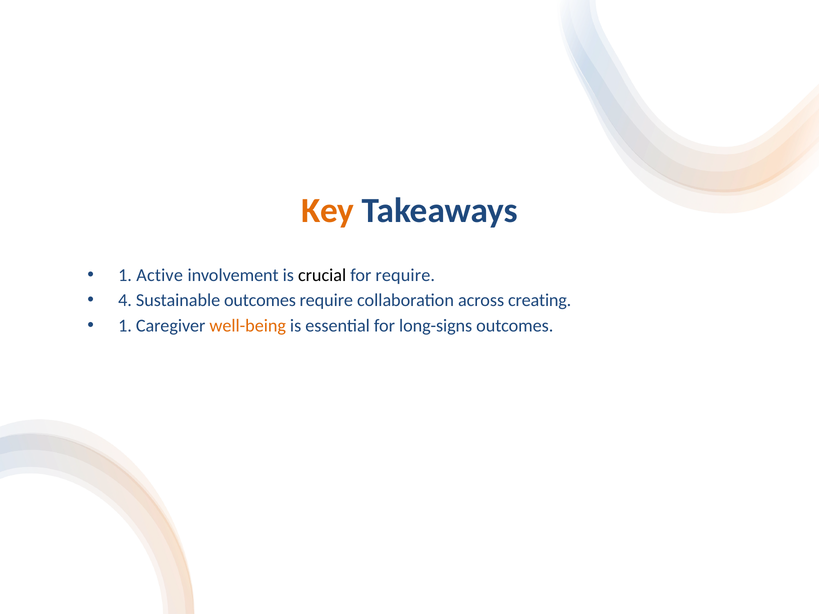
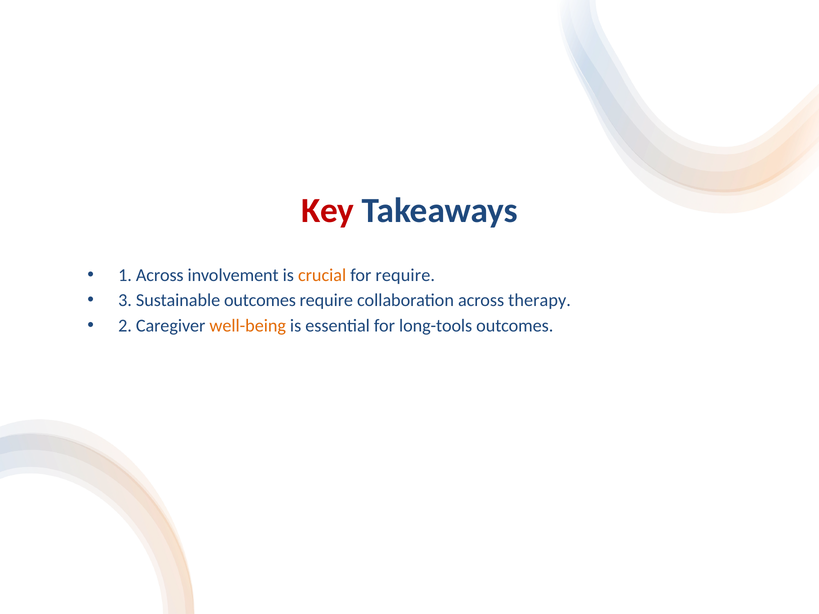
Key colour: orange -> red
1 Active: Active -> Across
crucial colour: black -> orange
4: 4 -> 3
creating: creating -> therapy
1 at (125, 326): 1 -> 2
long-signs: long-signs -> long-tools
